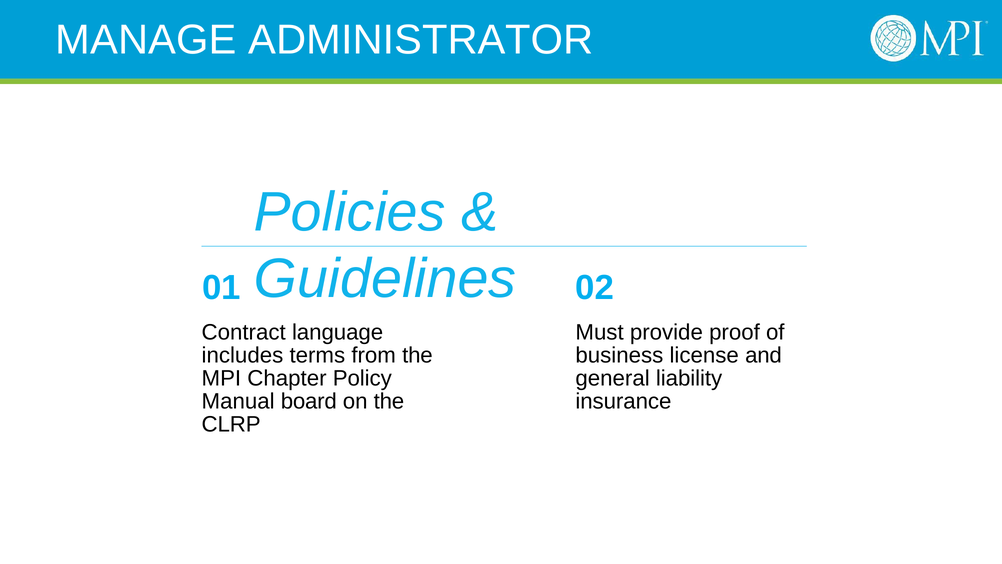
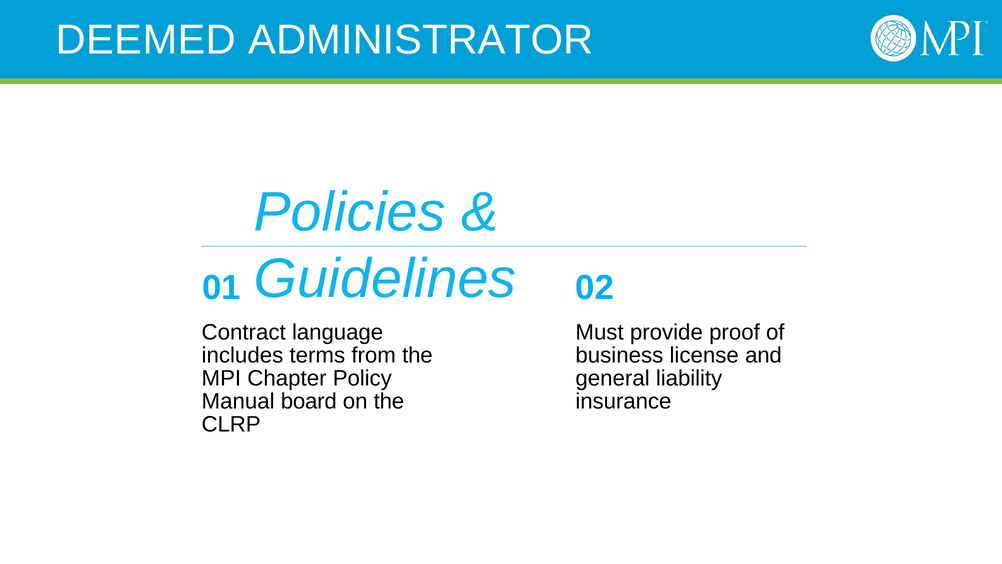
MANAGE: MANAGE -> DEEMED
